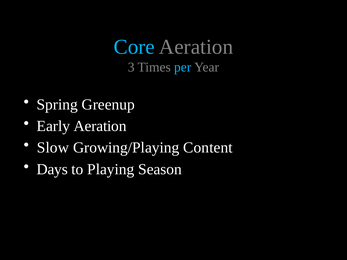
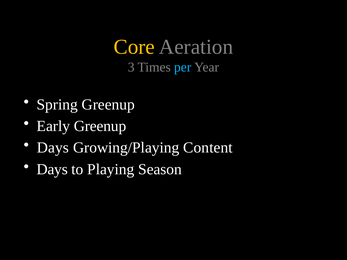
Core colour: light blue -> yellow
Early Aeration: Aeration -> Greenup
Slow at (53, 148): Slow -> Days
